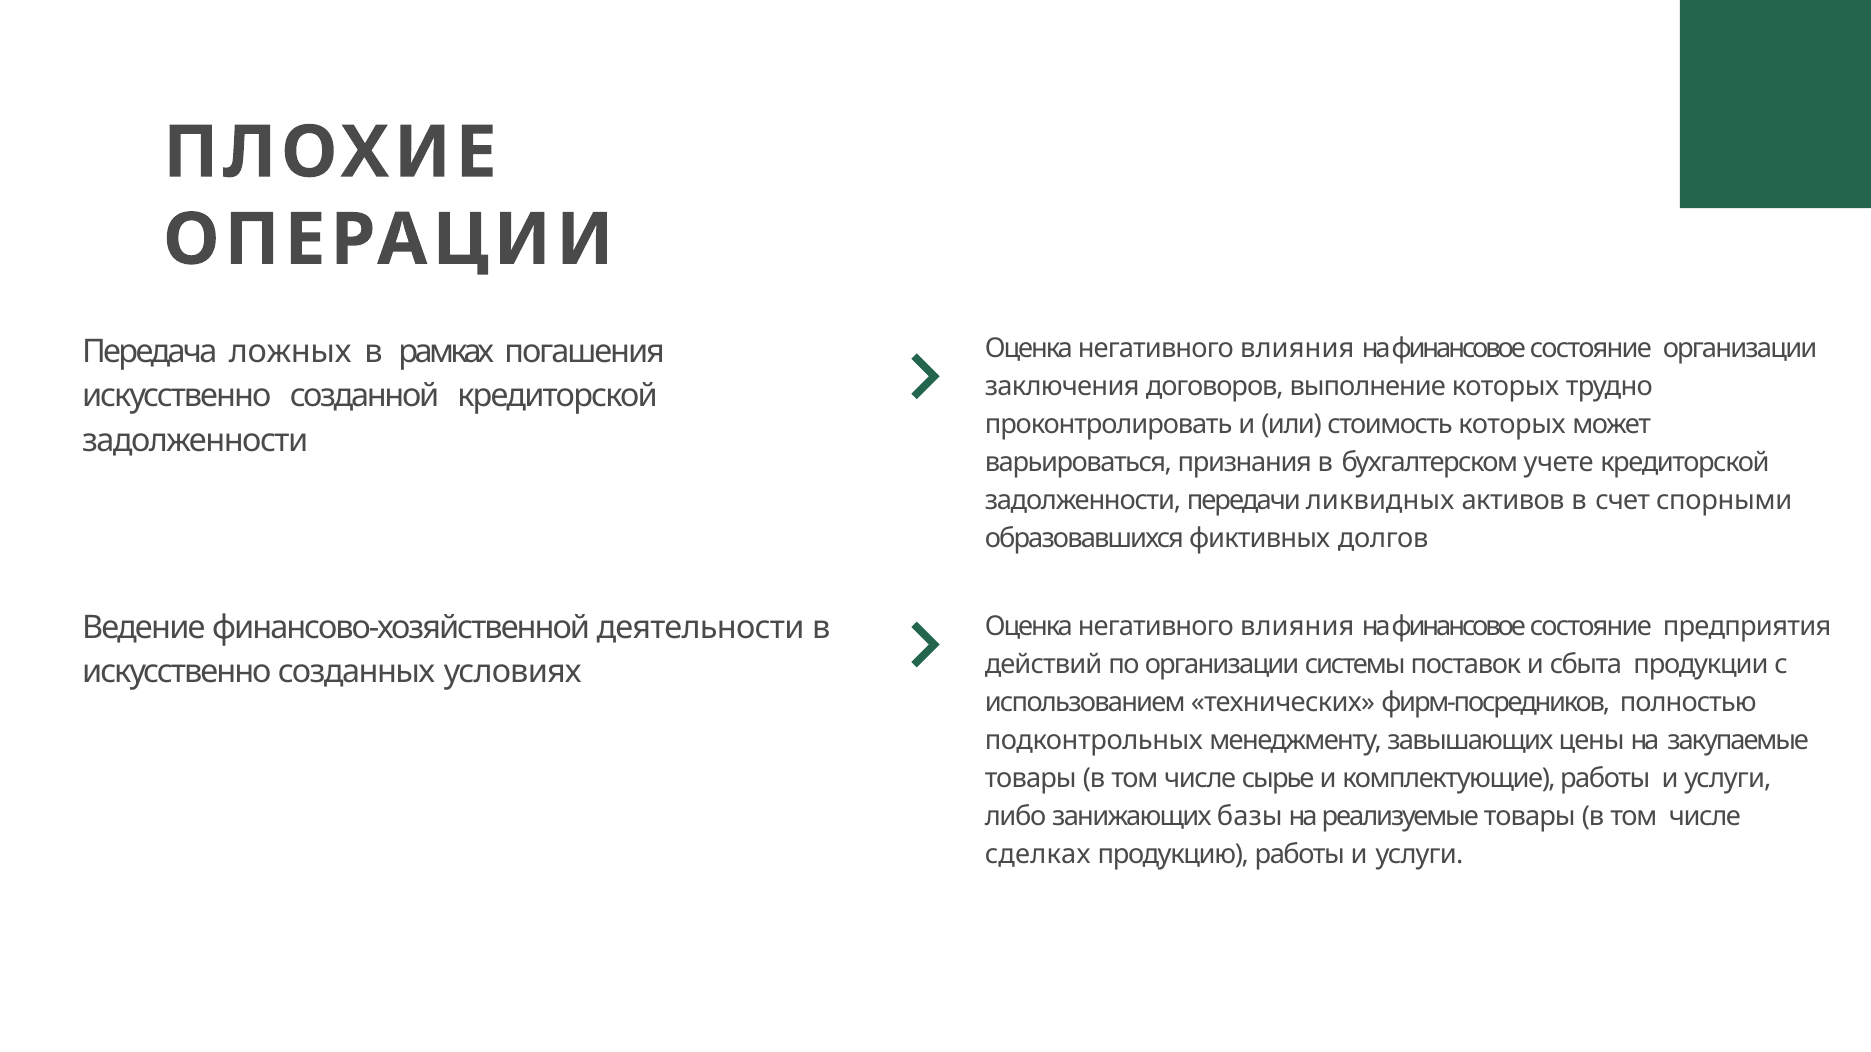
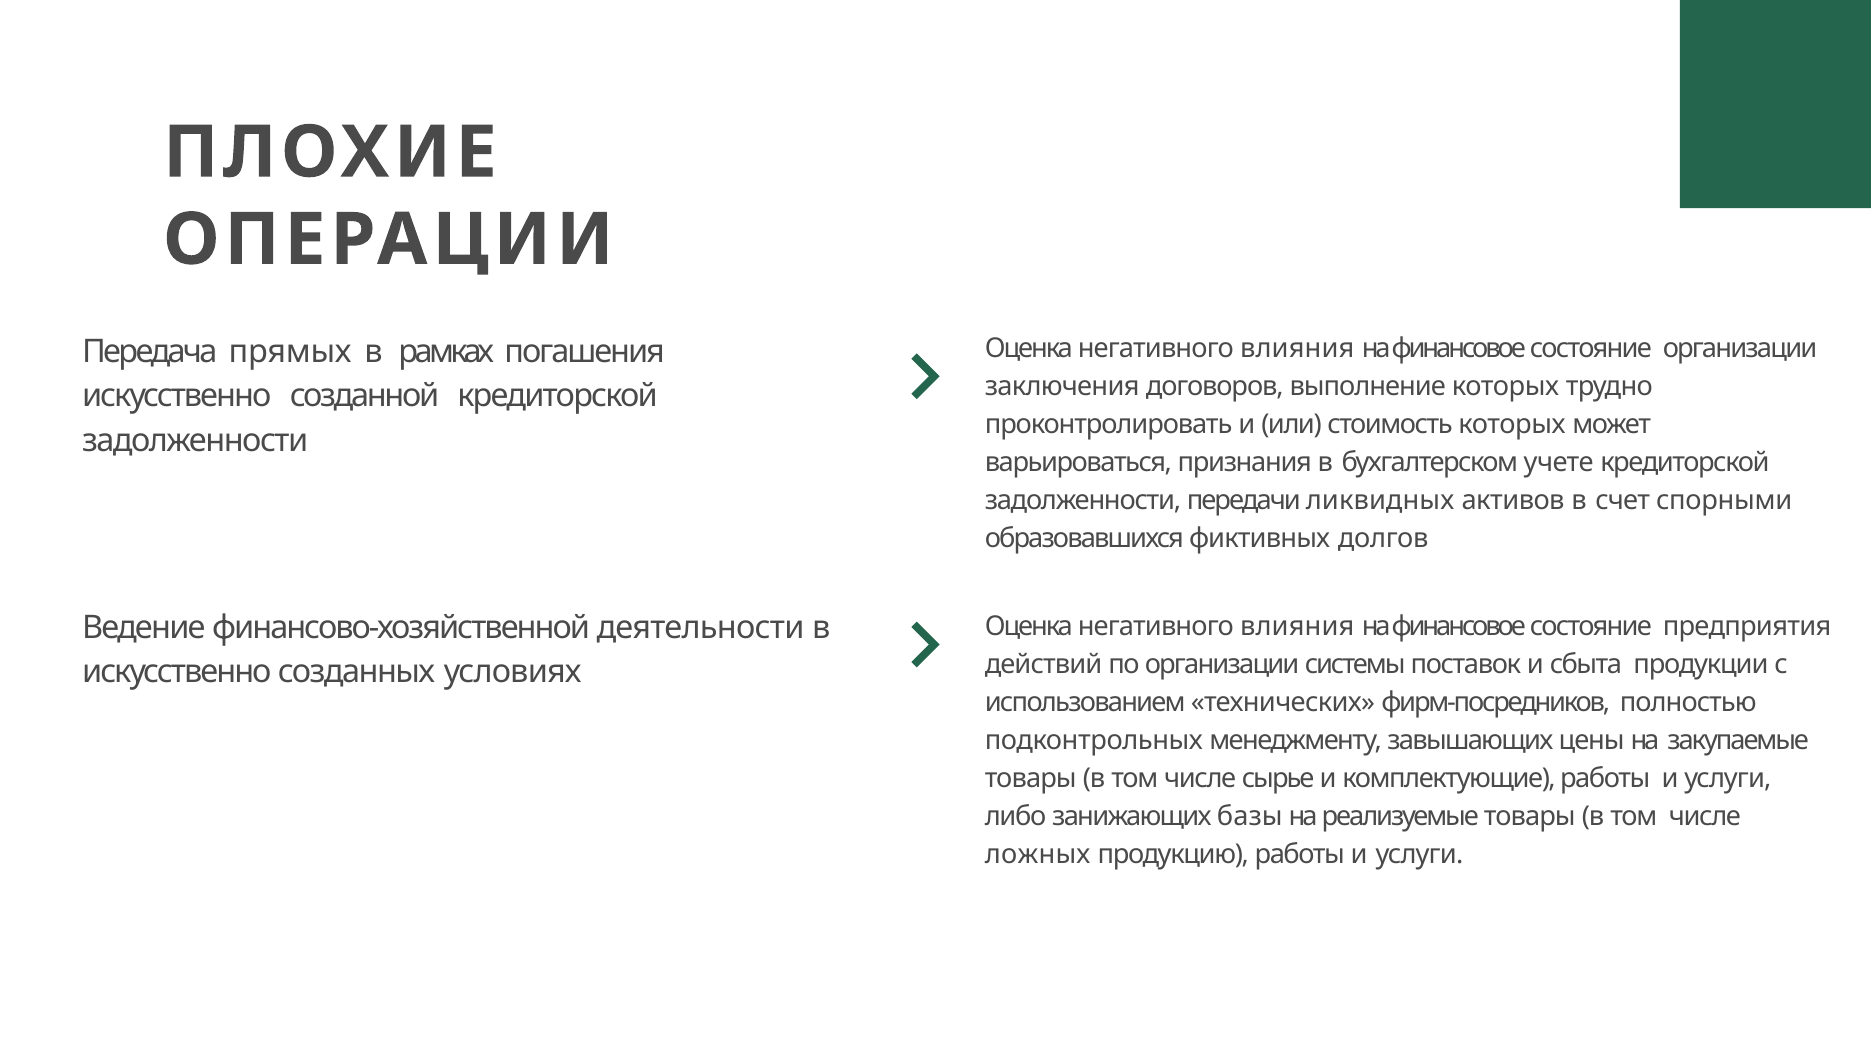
ложных: ложных -> прямых
сделках: сделках -> ложных
